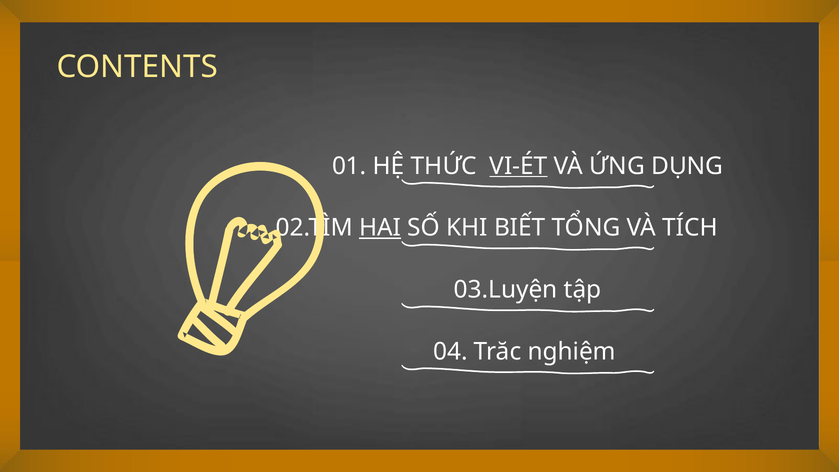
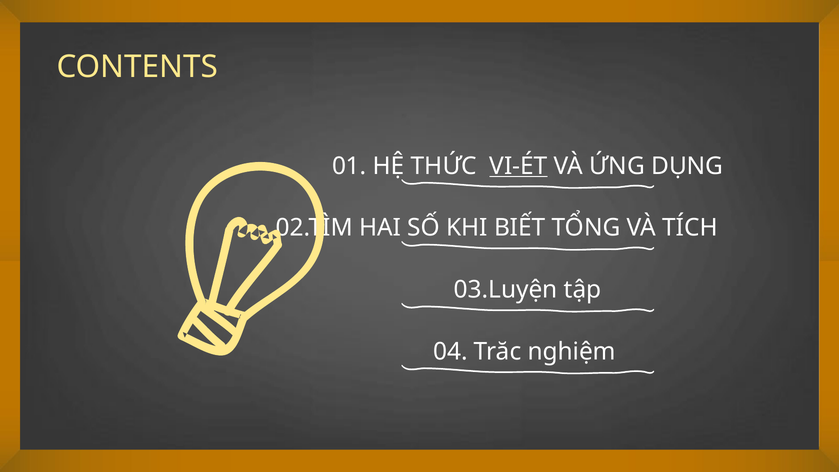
HAI underline: present -> none
